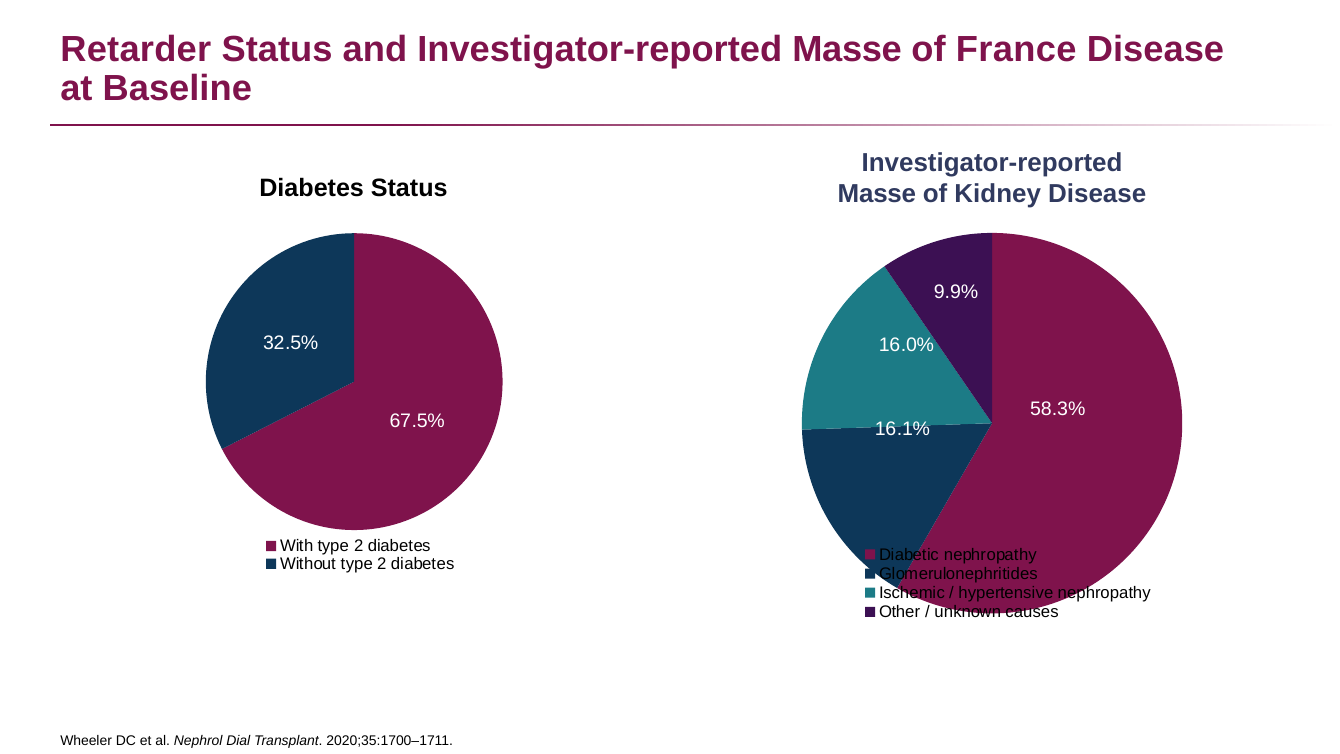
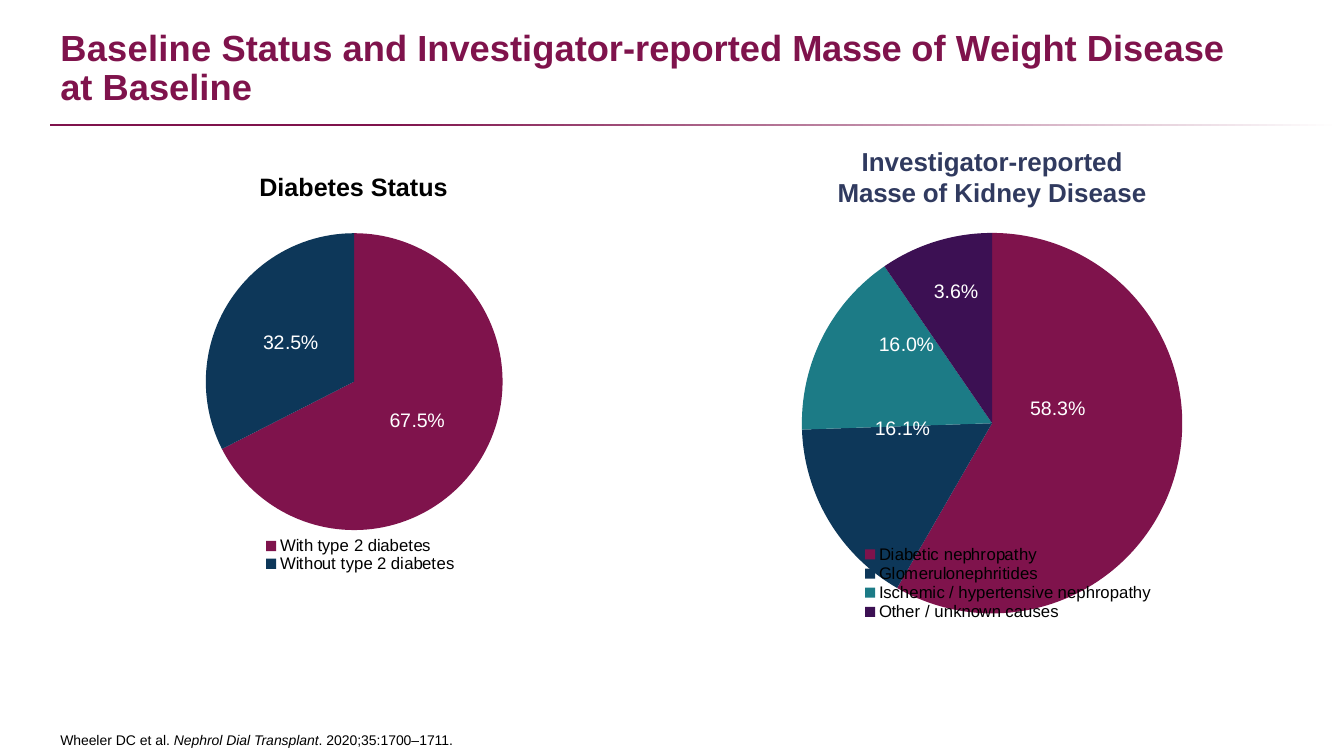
Retarder at (136, 49): Retarder -> Baseline
France: France -> Weight
9.9%: 9.9% -> 3.6%
